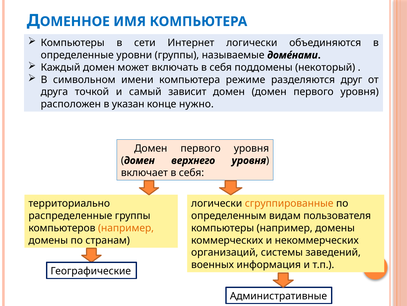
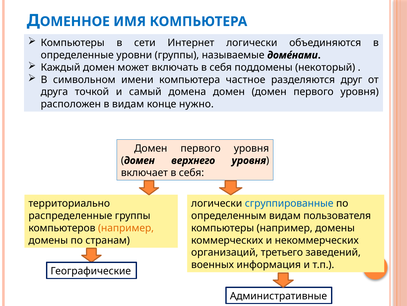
режиме: режиме -> частное
зависит: зависит -> домена
в указан: указан -> видам
сгруппированные colour: orange -> blue
системы: системы -> третьего
